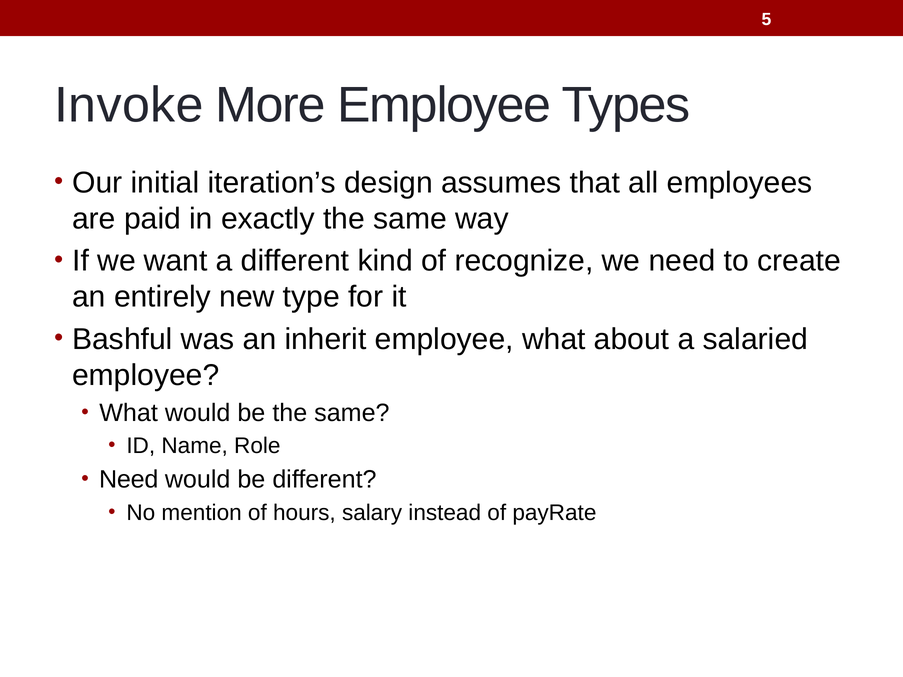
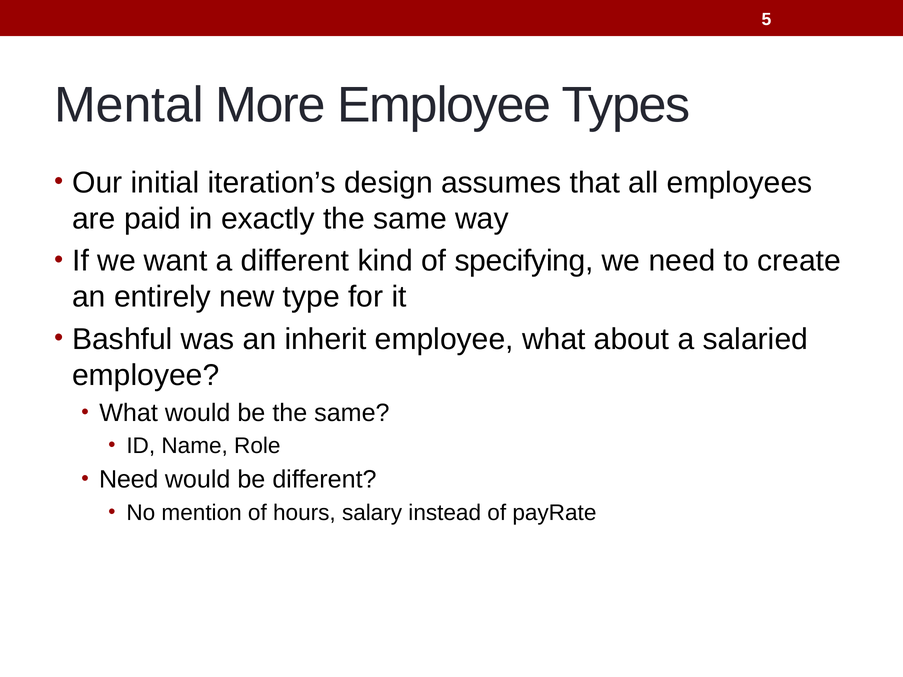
Invoke: Invoke -> Mental
recognize: recognize -> specifying
